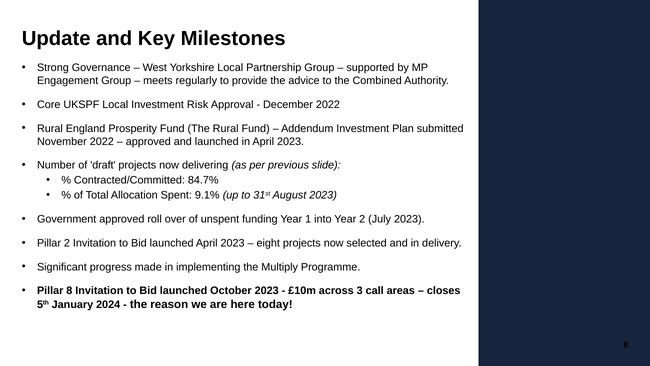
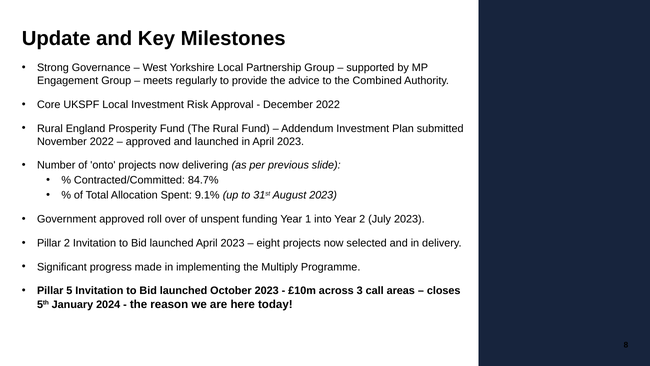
draft: draft -> onto
Pillar 8: 8 -> 5
